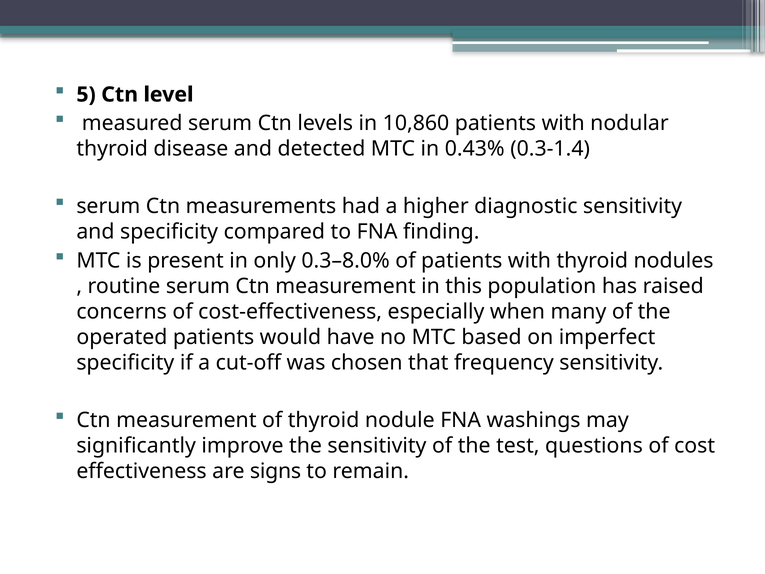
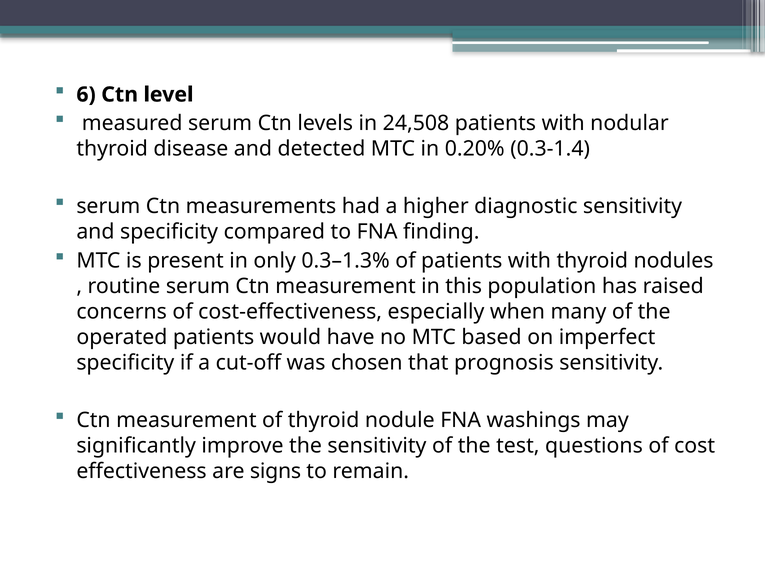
5: 5 -> 6
10,860: 10,860 -> 24,508
0.43%: 0.43% -> 0.20%
0.3–8.0%: 0.3–8.0% -> 0.3–1.3%
frequency: frequency -> prognosis
